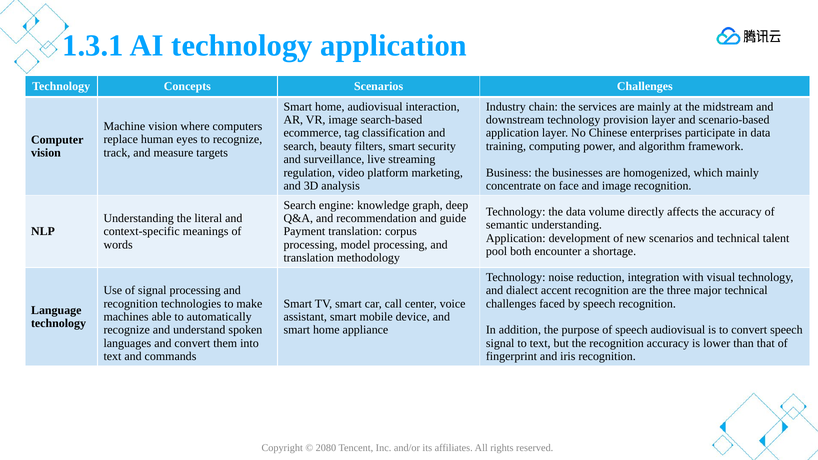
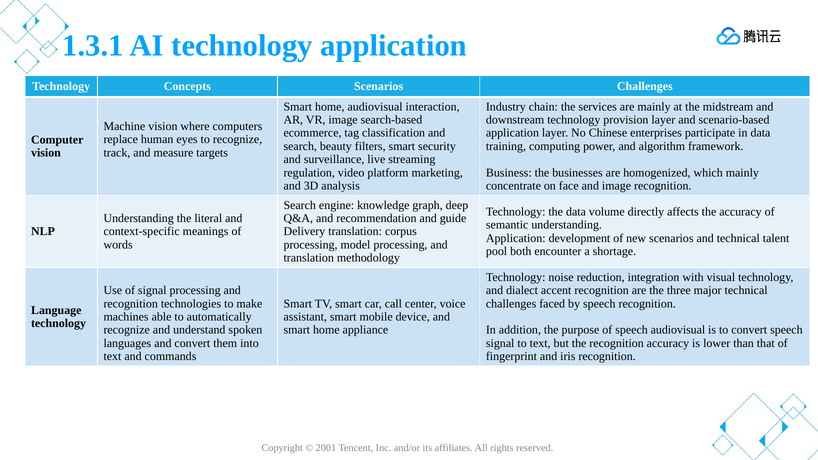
Payment: Payment -> Delivery
2080: 2080 -> 2001
